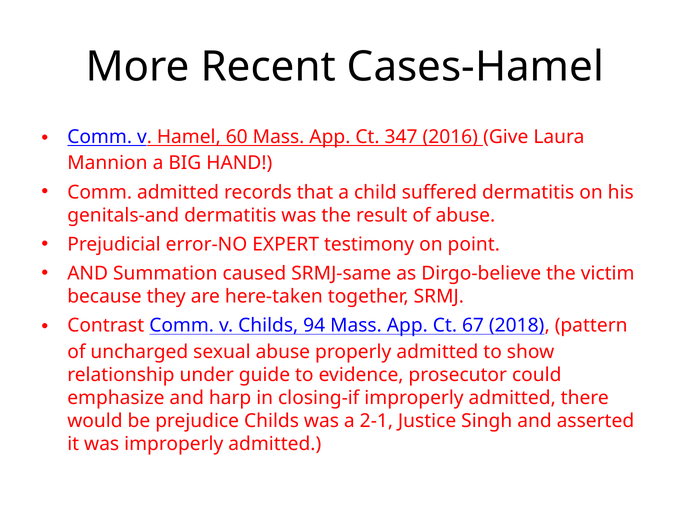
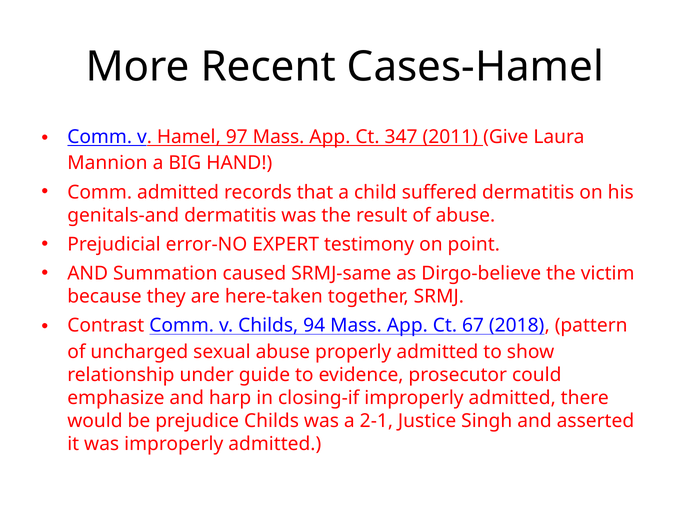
60: 60 -> 97
2016: 2016 -> 2011
